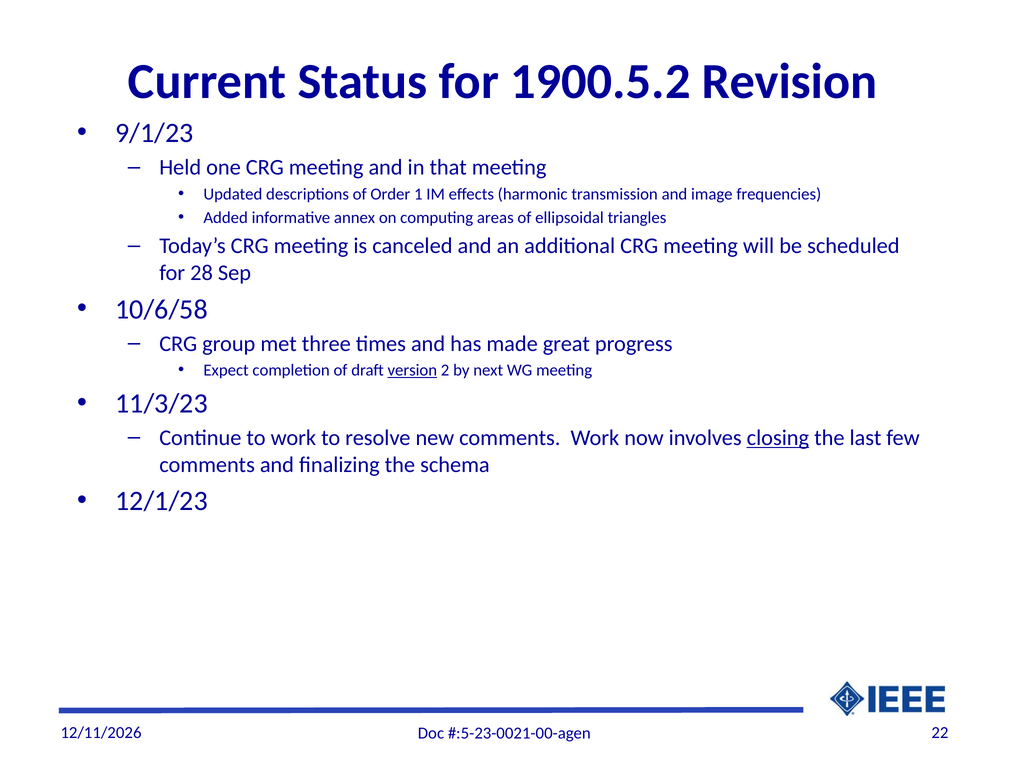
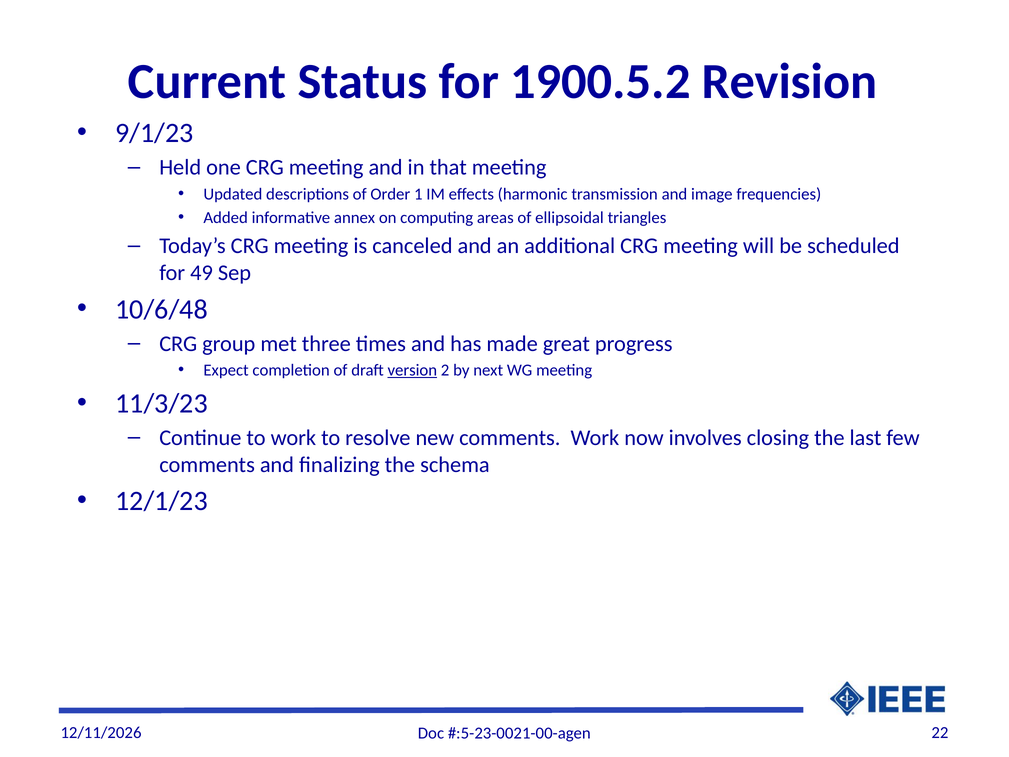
28: 28 -> 49
10/6/58: 10/6/58 -> 10/6/48
closing underline: present -> none
